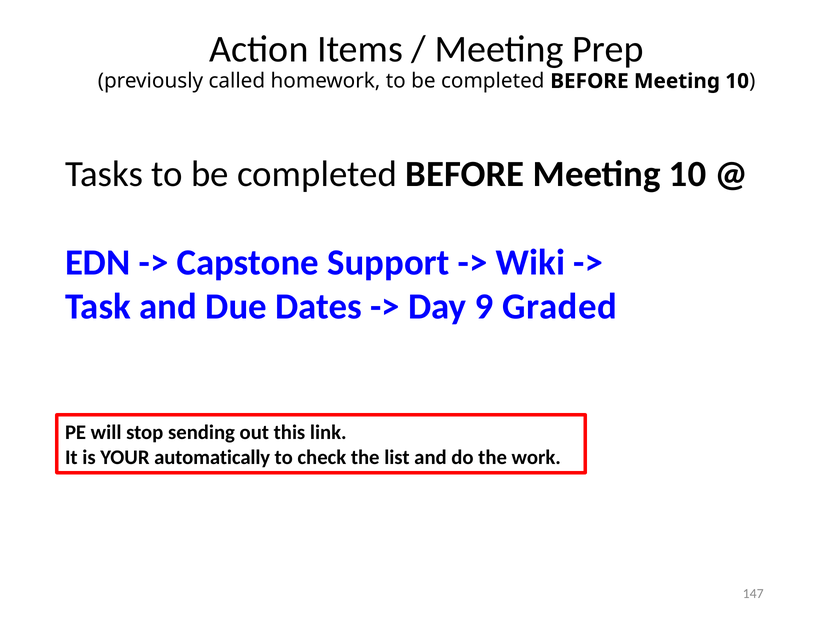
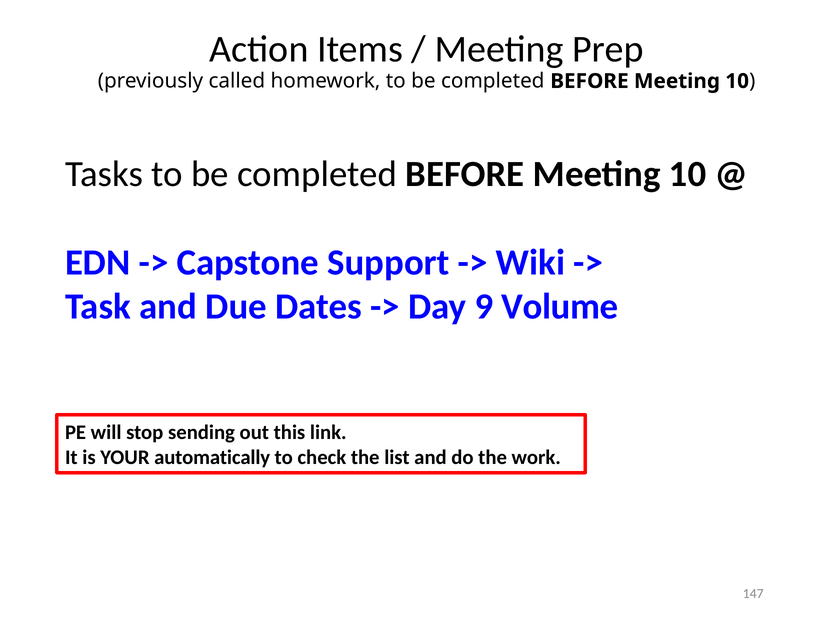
Graded: Graded -> Volume
